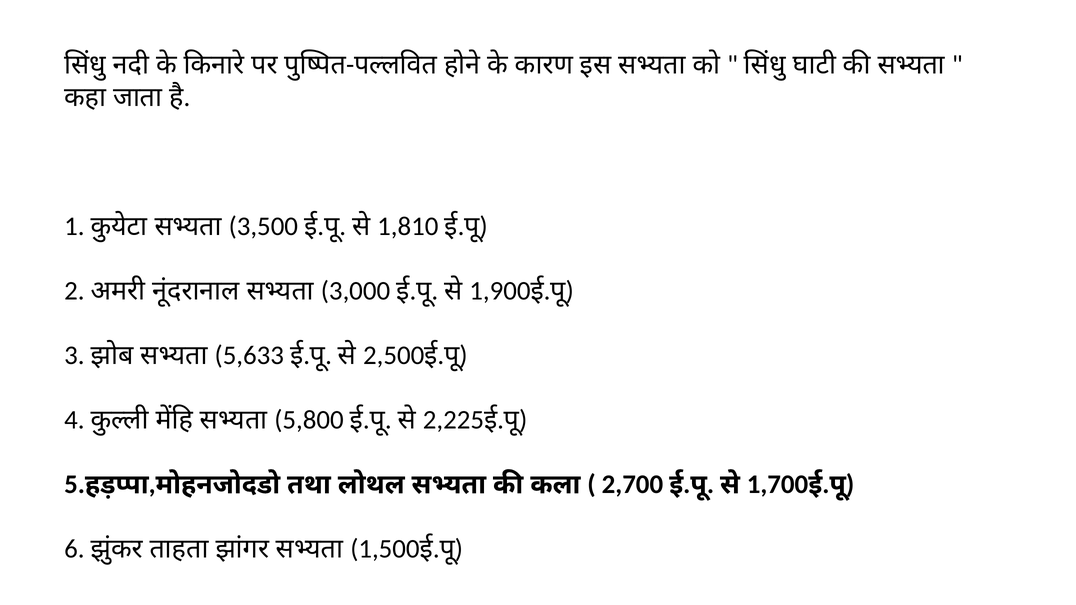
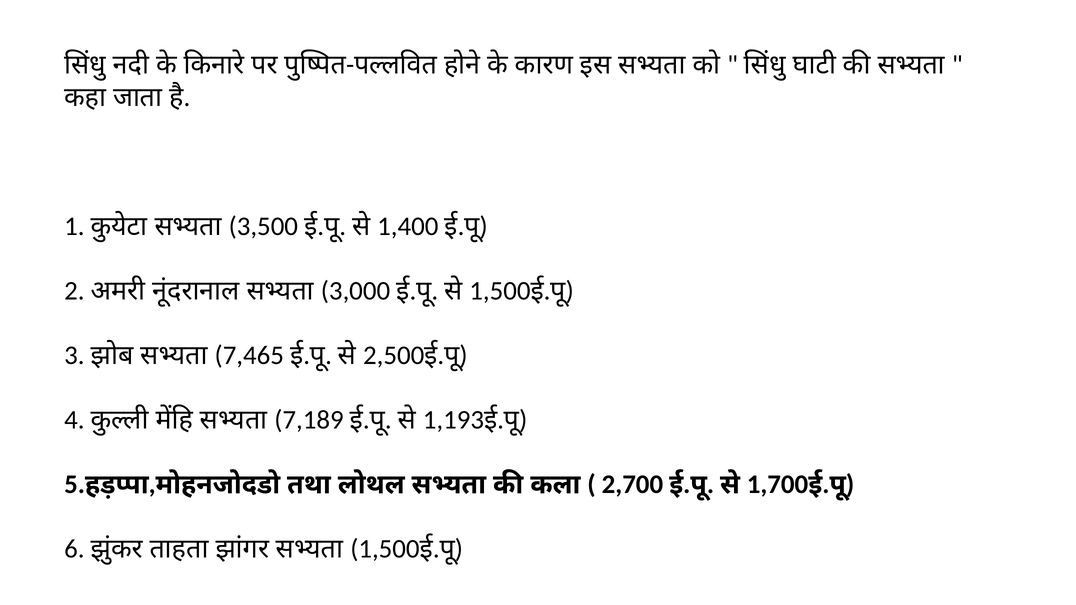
1,810: 1,810 -> 1,400
1,900 at (500, 291): 1,900 -> 1,500
5,633: 5,633 -> 7,465
5,800: 5,800 -> 7,189
2,225: 2,225 -> 1,193
